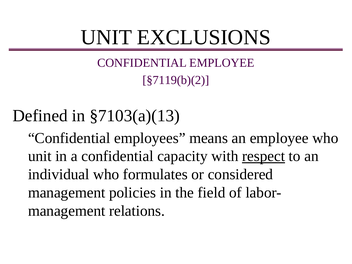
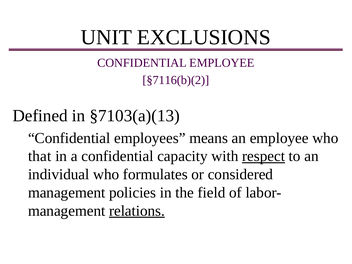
§7119(b)(2: §7119(b)(2 -> §7116(b)(2
unit at (40, 156): unit -> that
relations underline: none -> present
